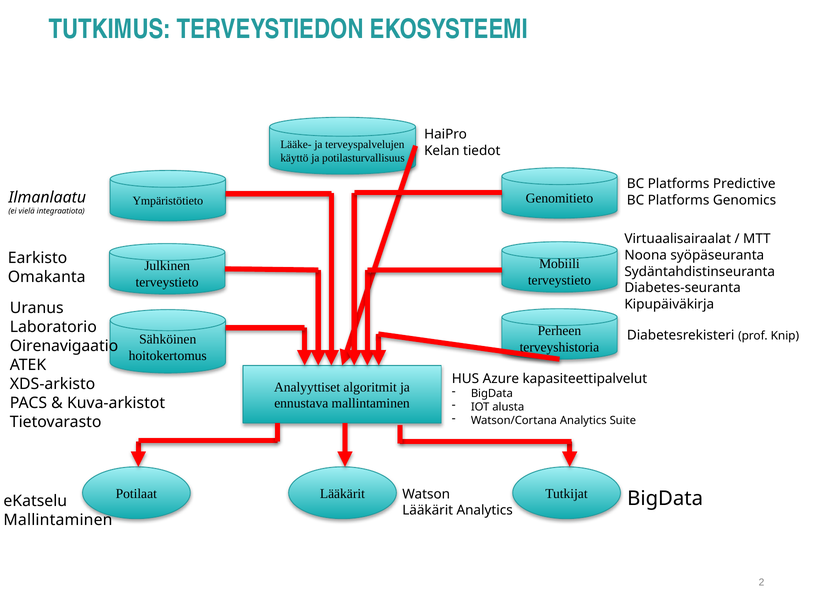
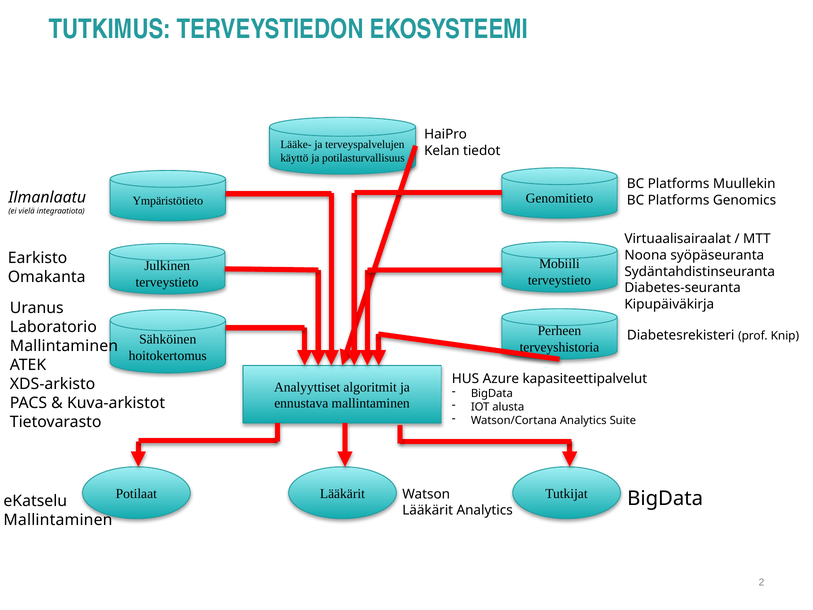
Predictive: Predictive -> Muullekin
Oirenavigaatio at (64, 346): Oirenavigaatio -> Mallintaminen
